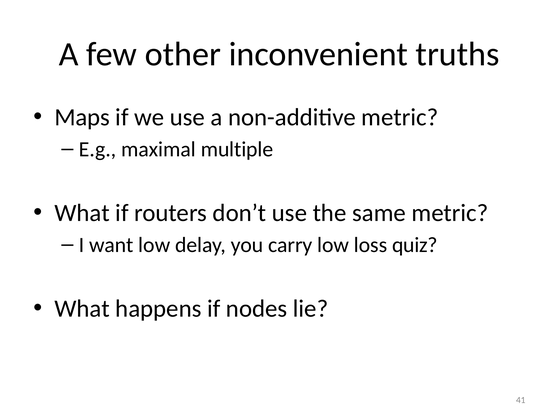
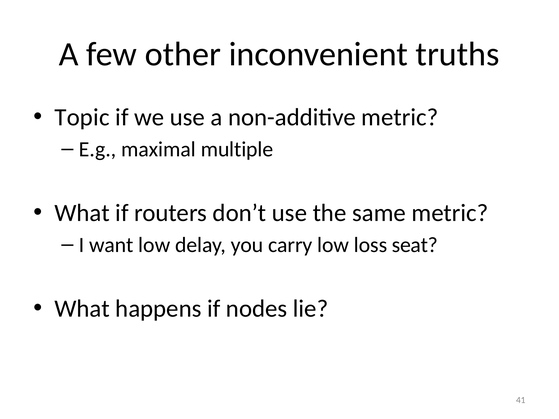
Maps: Maps -> Topic
quiz: quiz -> seat
